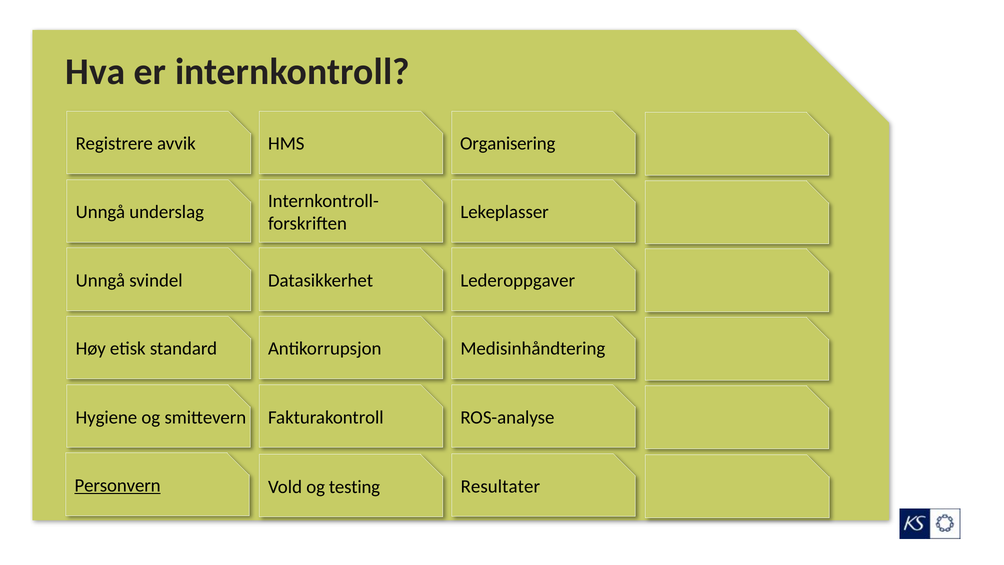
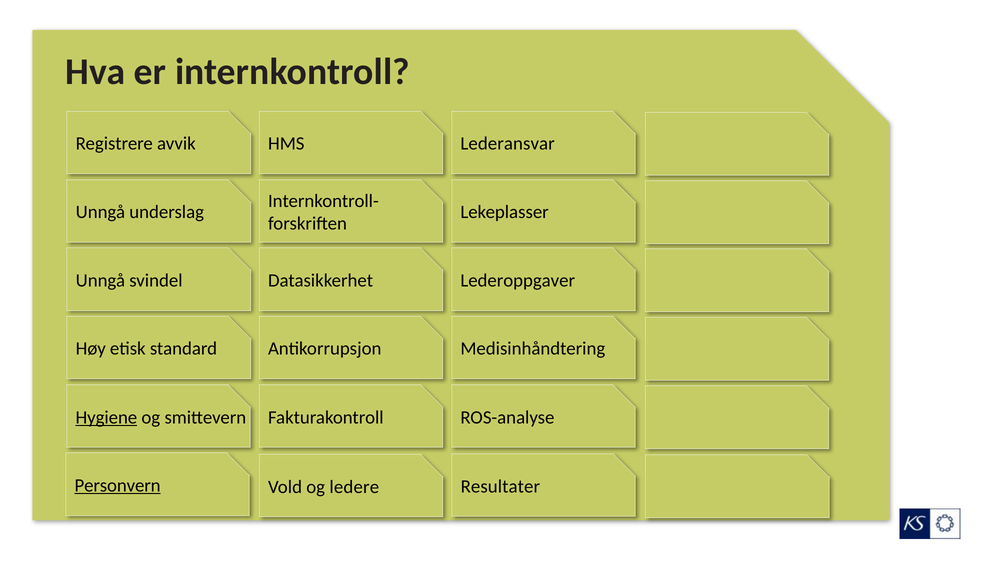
Organisering: Organisering -> Lederansvar
Hygiene underline: none -> present
testing: testing -> ledere
